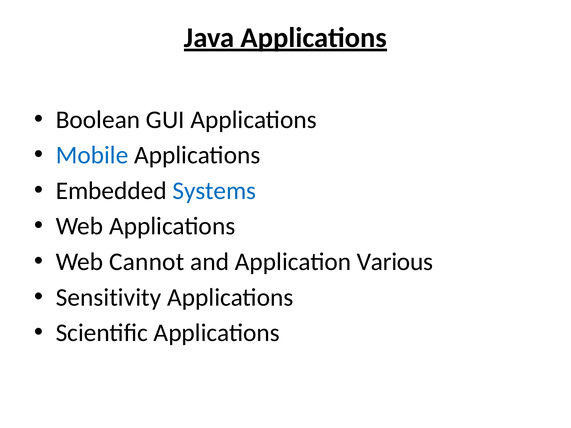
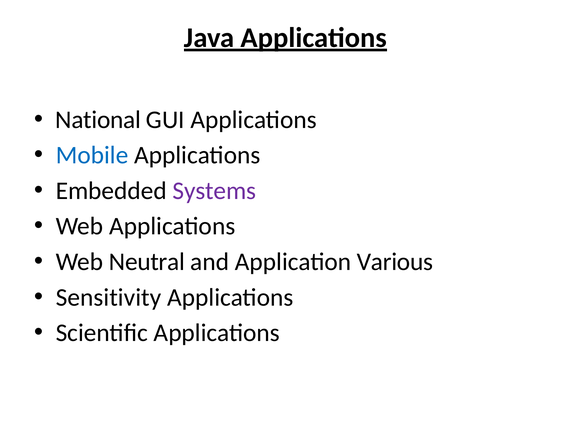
Boolean: Boolean -> National
Systems colour: blue -> purple
Cannot: Cannot -> Neutral
